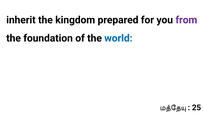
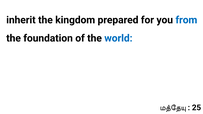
from colour: purple -> blue
